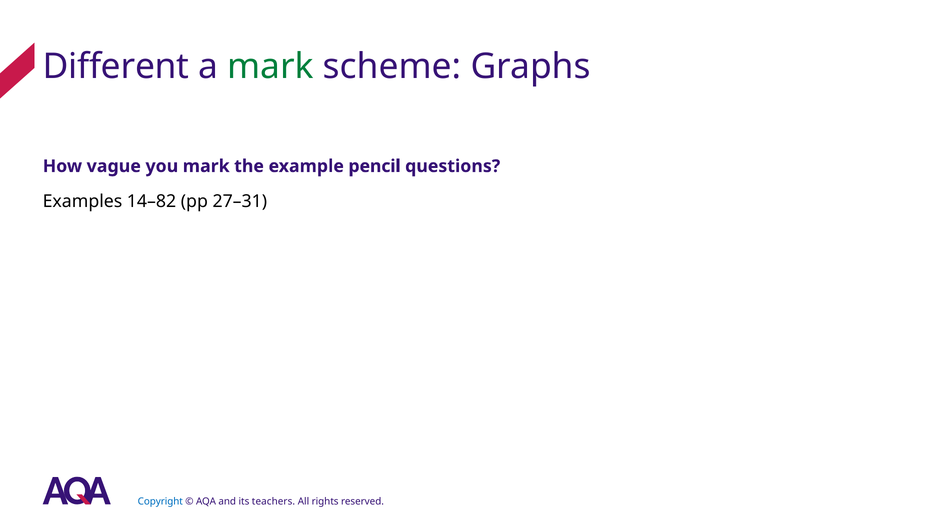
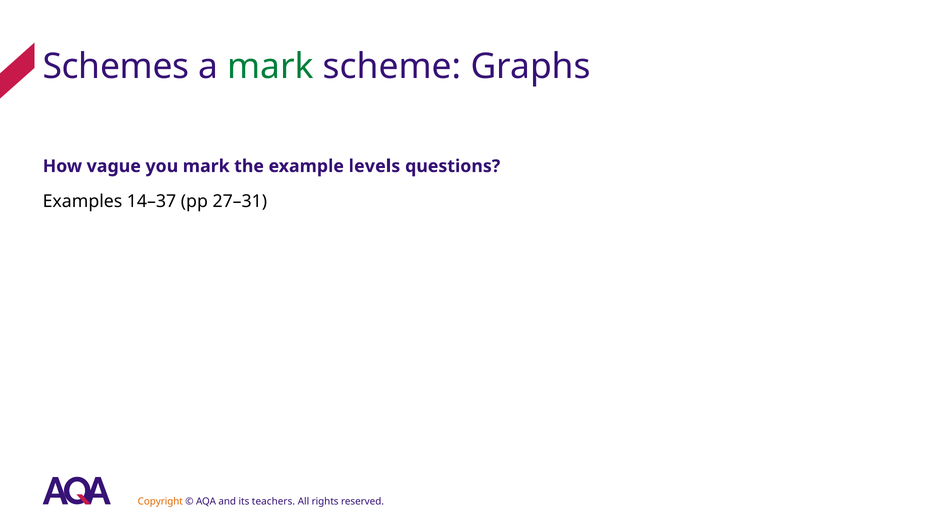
Different: Different -> Schemes
pencil: pencil -> levels
14–82: 14–82 -> 14–37
Copyright colour: blue -> orange
